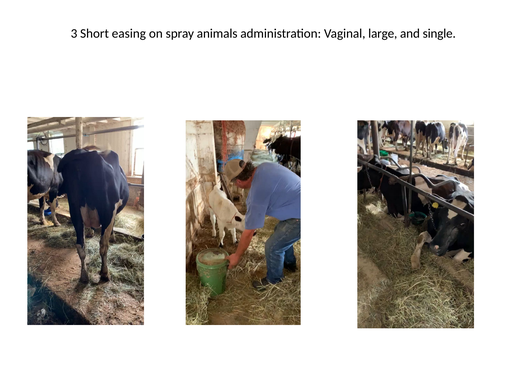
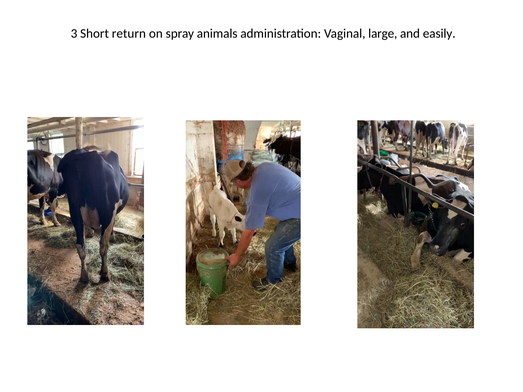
easing: easing -> return
single: single -> easily
